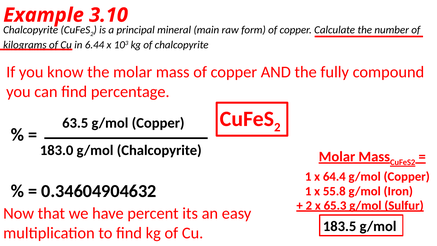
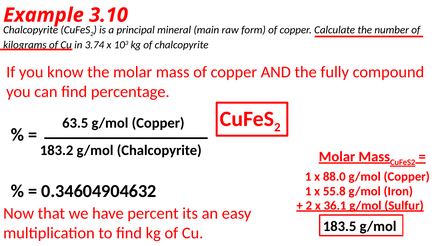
6.44: 6.44 -> 3.74
183.0: 183.0 -> 183.2
64.4: 64.4 -> 88.0
65.3: 65.3 -> 36.1
